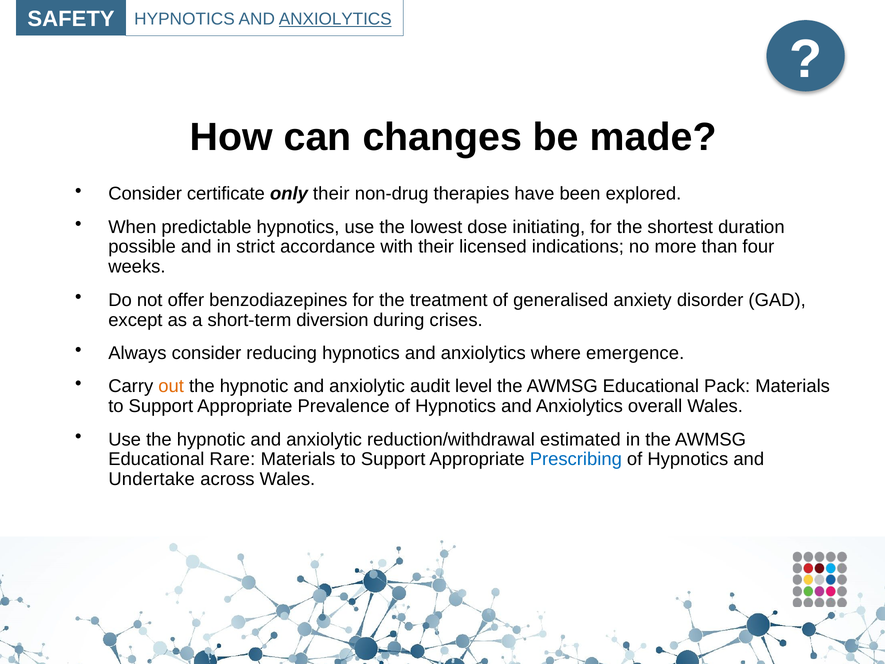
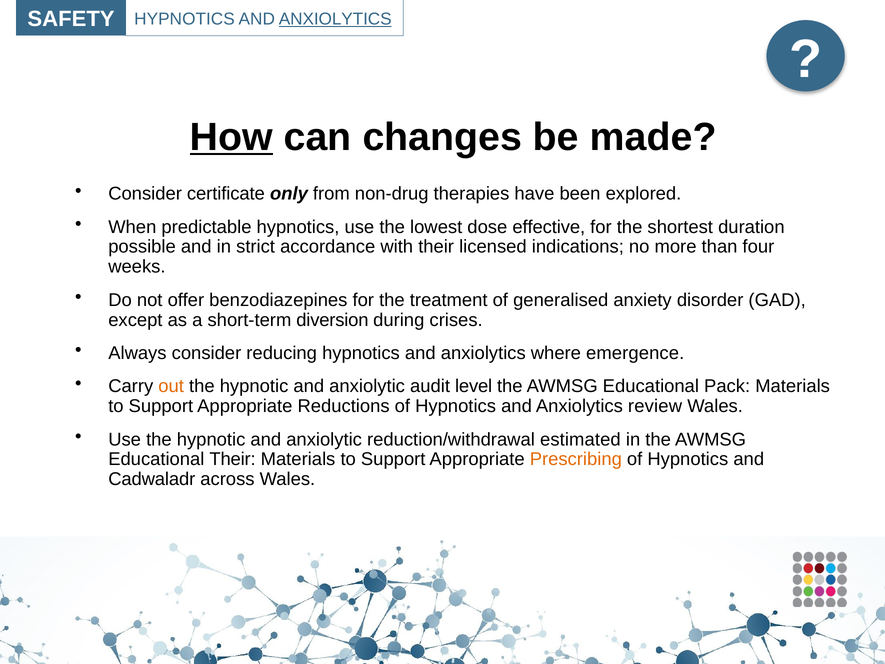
How underline: none -> present
only their: their -> from
initiating: initiating -> effective
Prevalence: Prevalence -> Reductions
overall: overall -> review
Educational Rare: Rare -> Their
Prescribing colour: blue -> orange
Undertake: Undertake -> Cadwaladr
